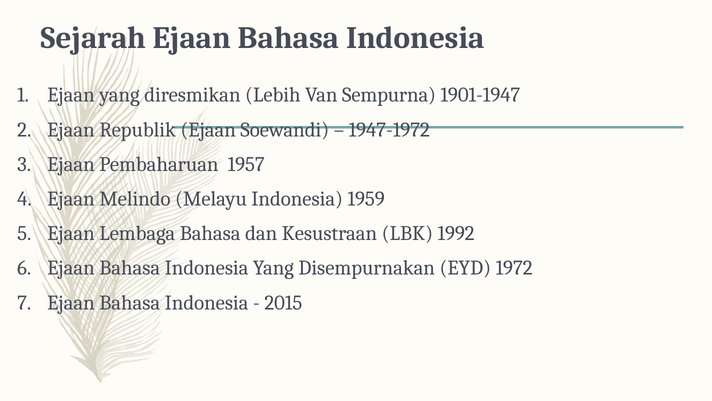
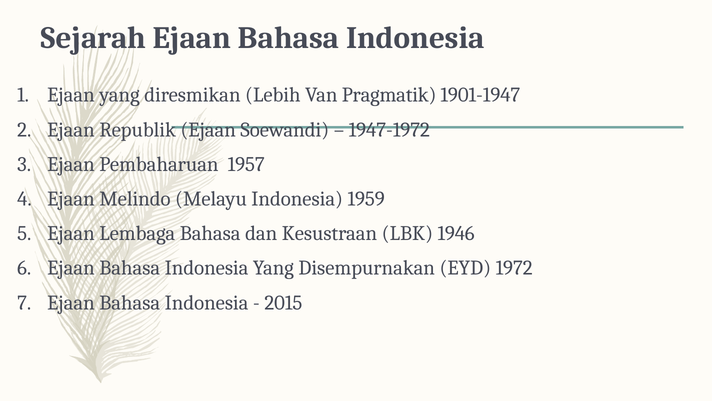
Sempurna: Sempurna -> Pragmatik
1992: 1992 -> 1946
